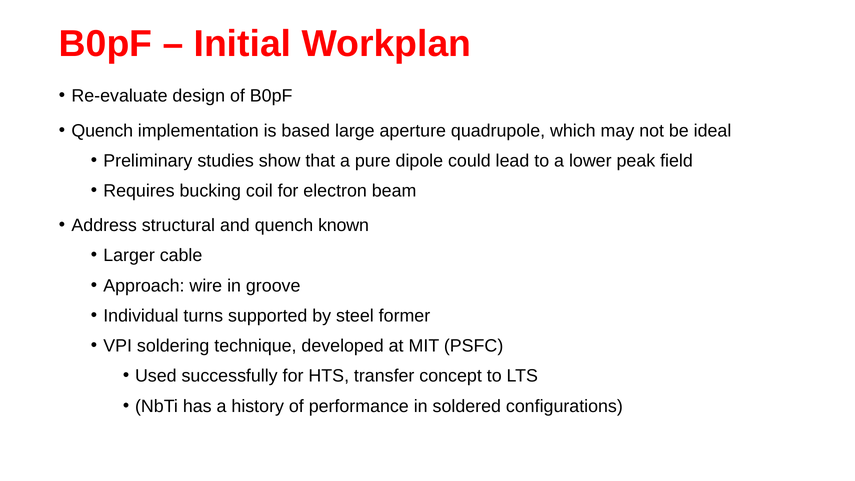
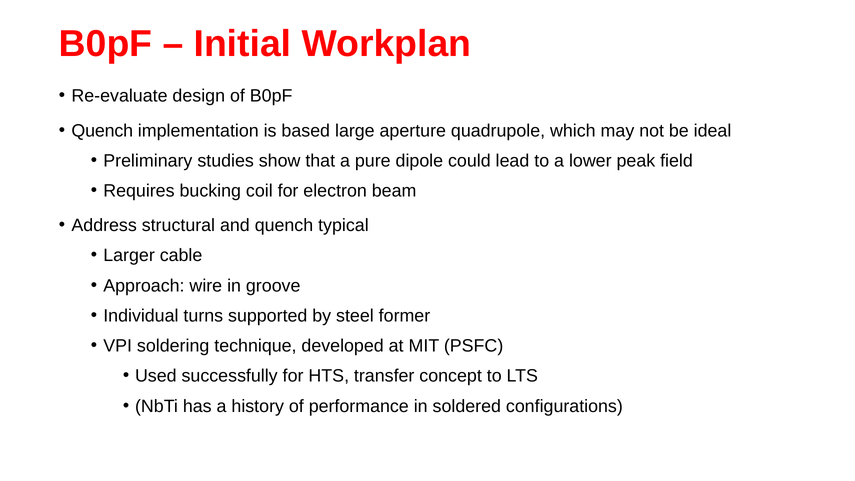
known: known -> typical
